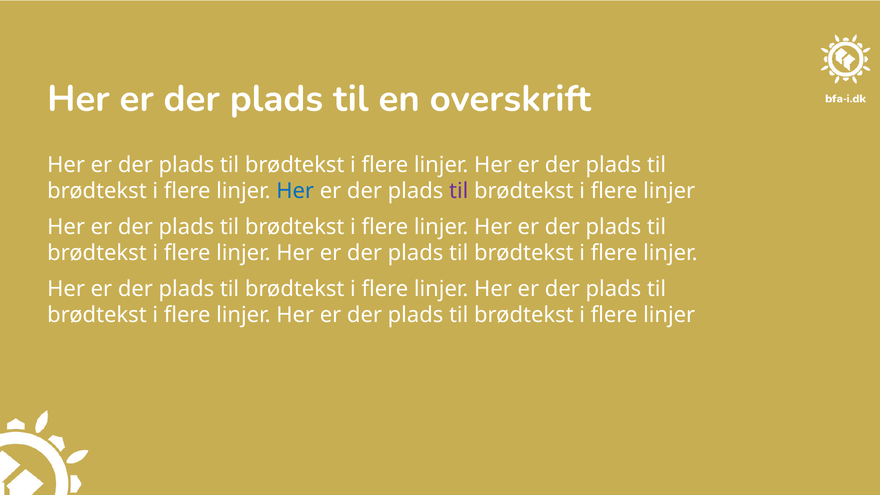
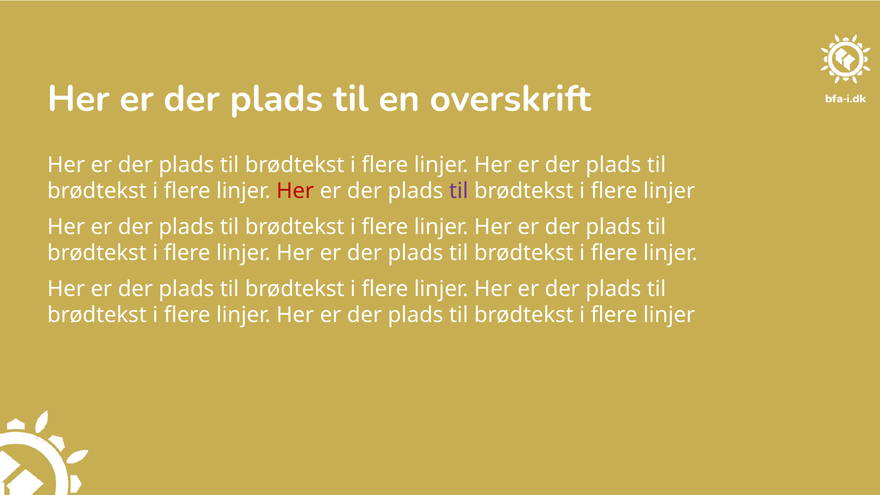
Her at (295, 191) colour: blue -> red
